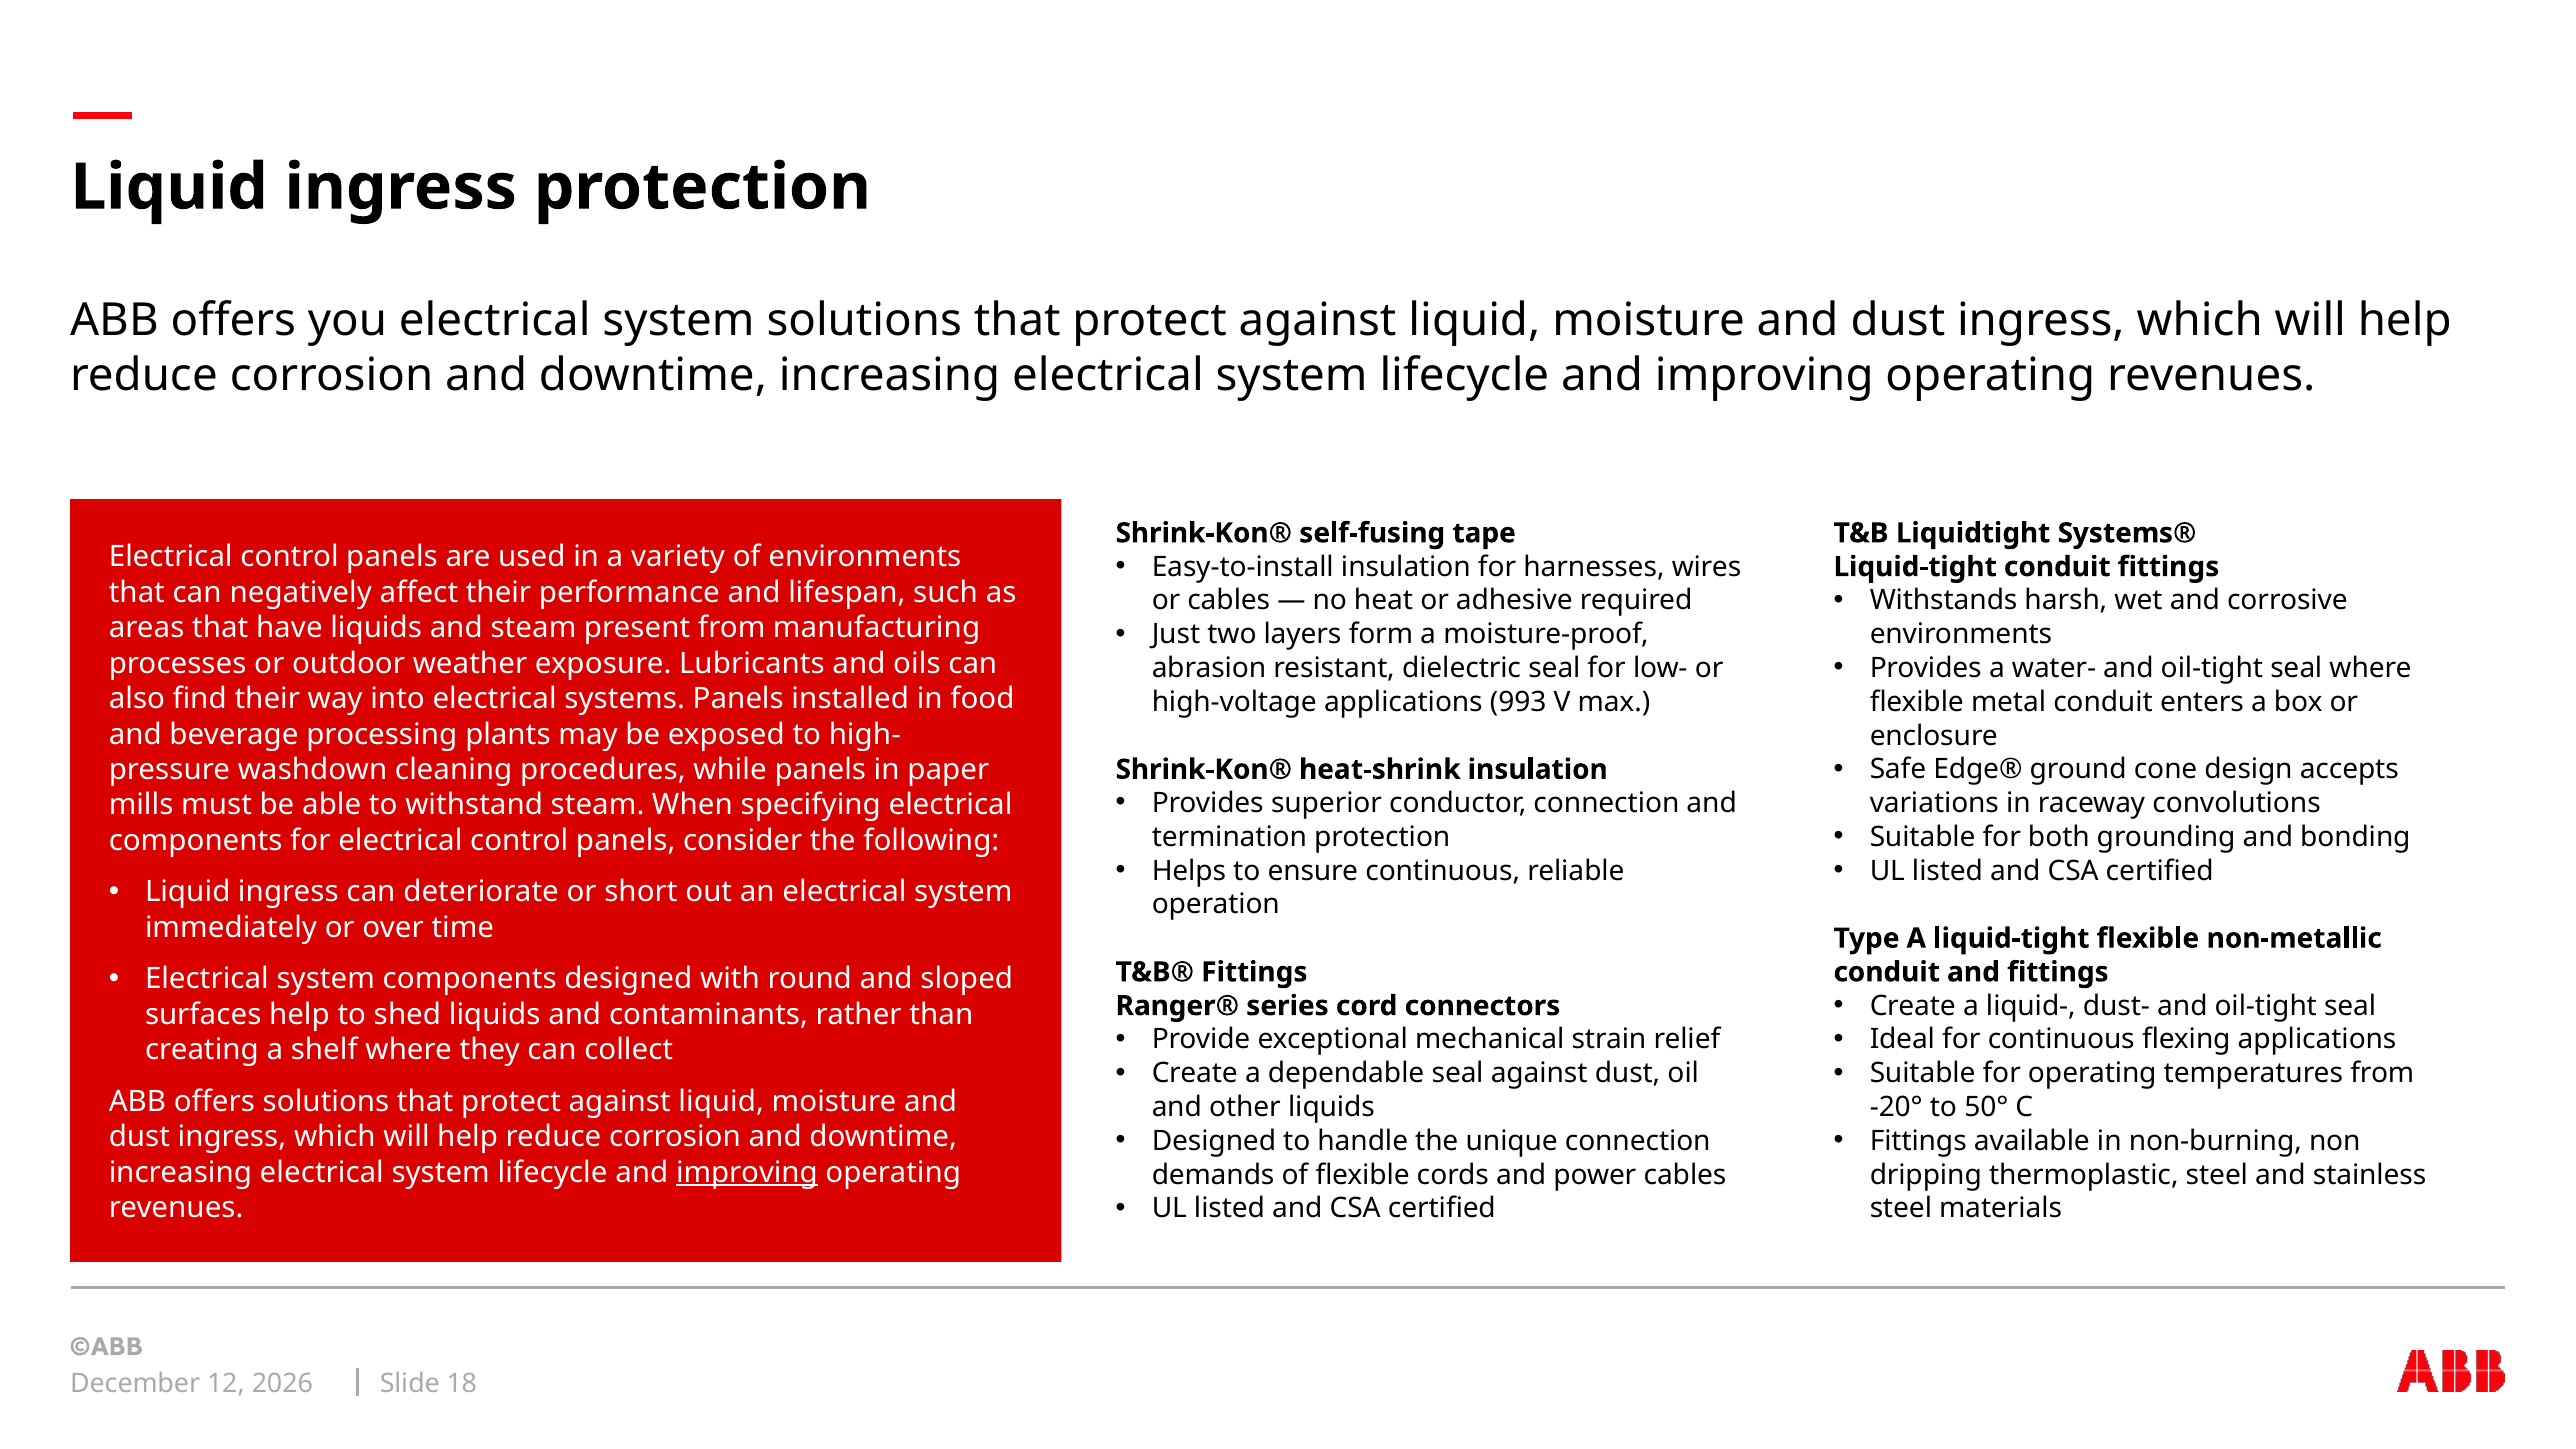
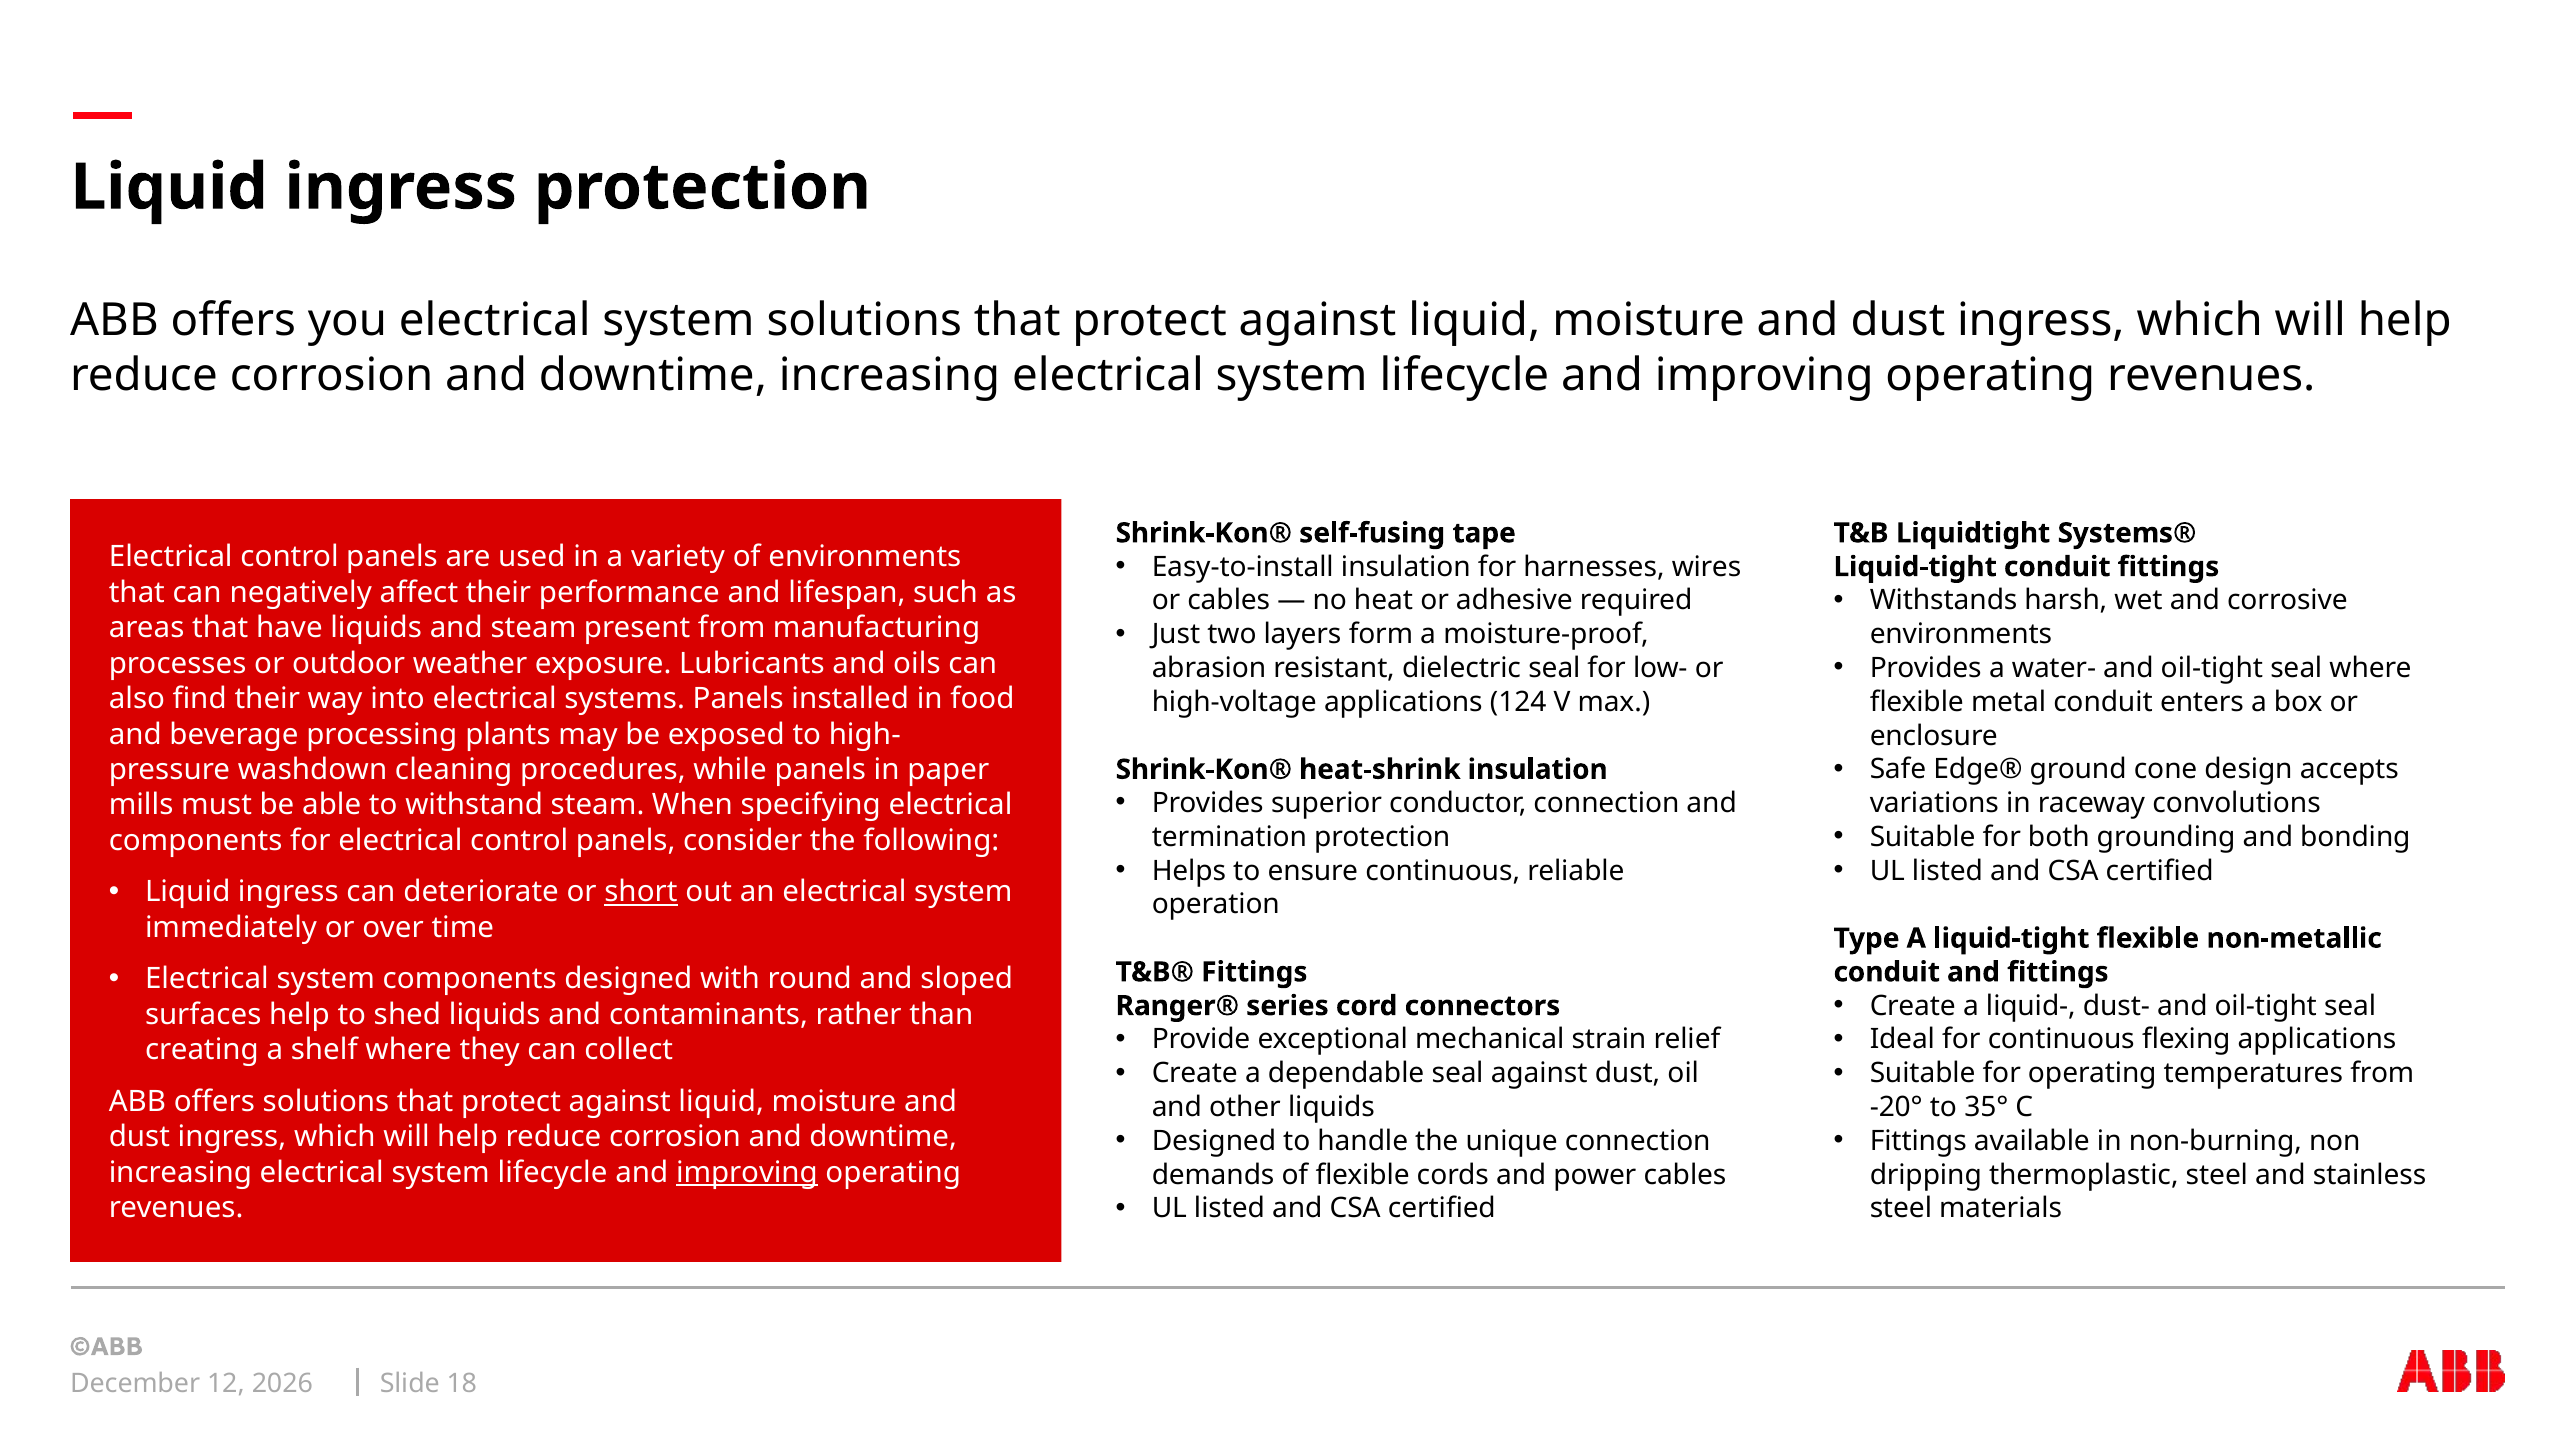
993: 993 -> 124
short underline: none -> present
50°: 50° -> 35°
